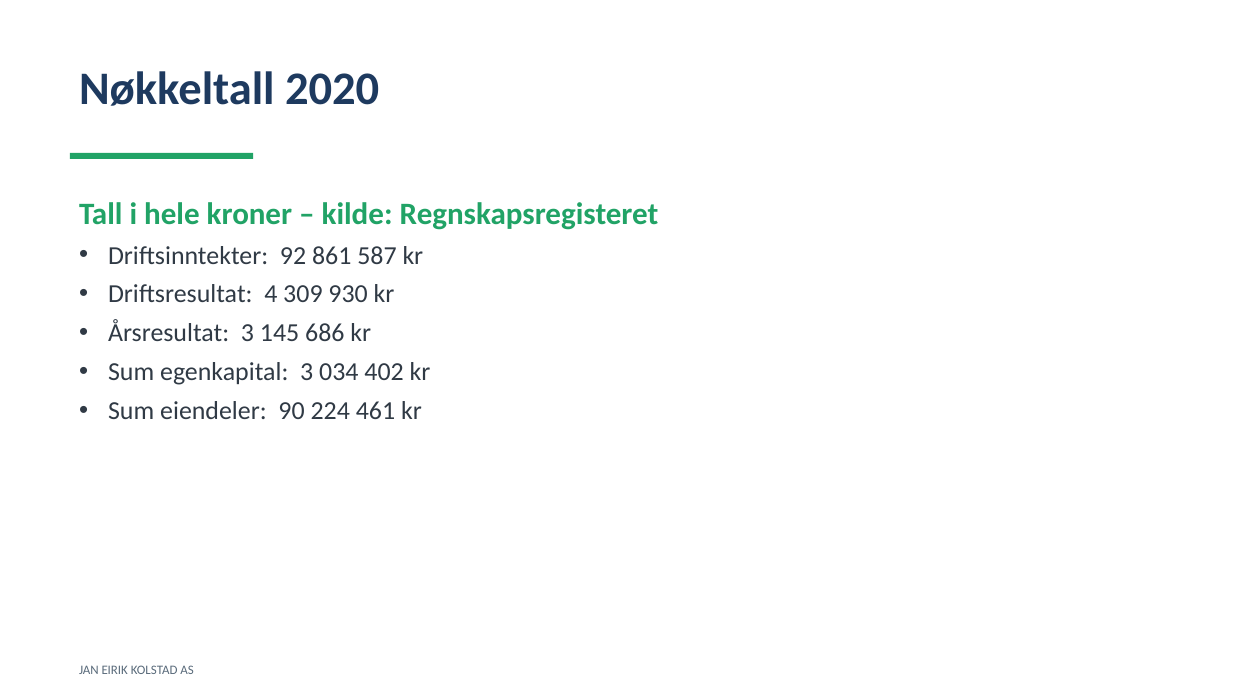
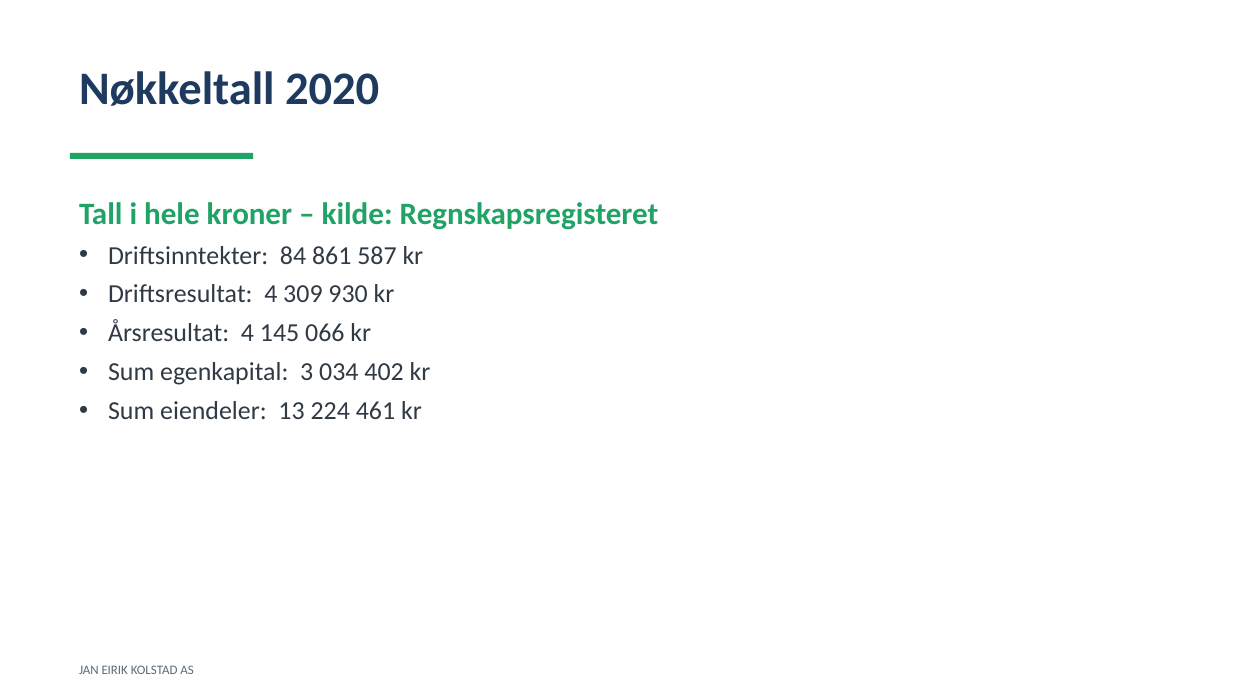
92: 92 -> 84
Årsresultat 3: 3 -> 4
686: 686 -> 066
90: 90 -> 13
